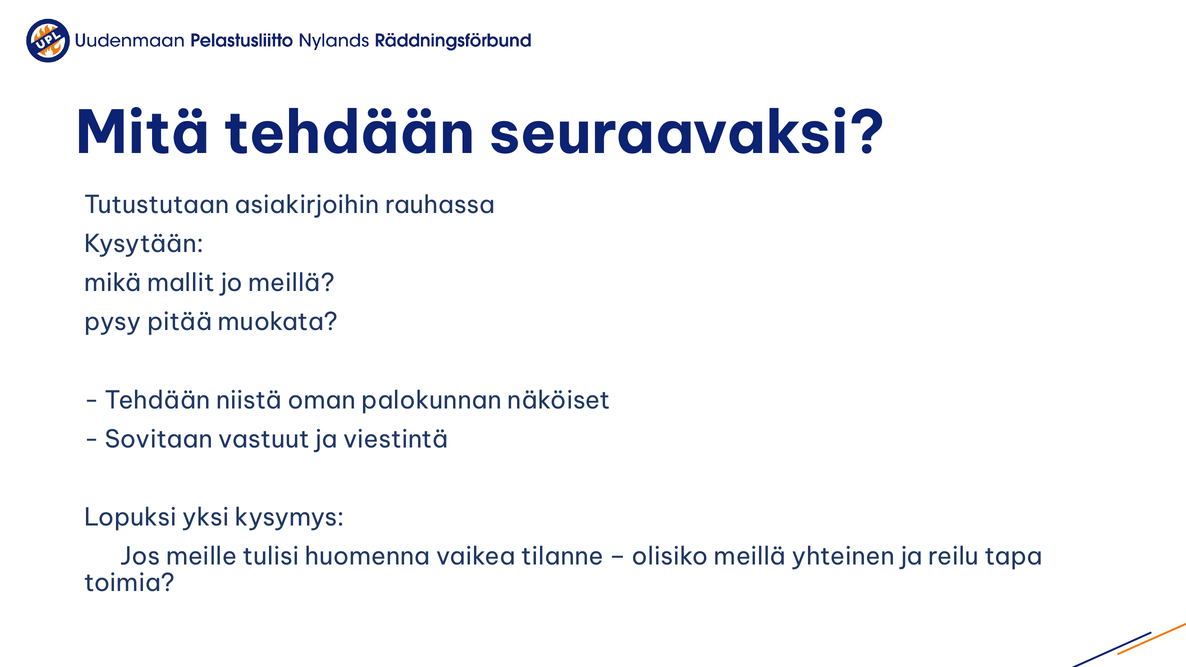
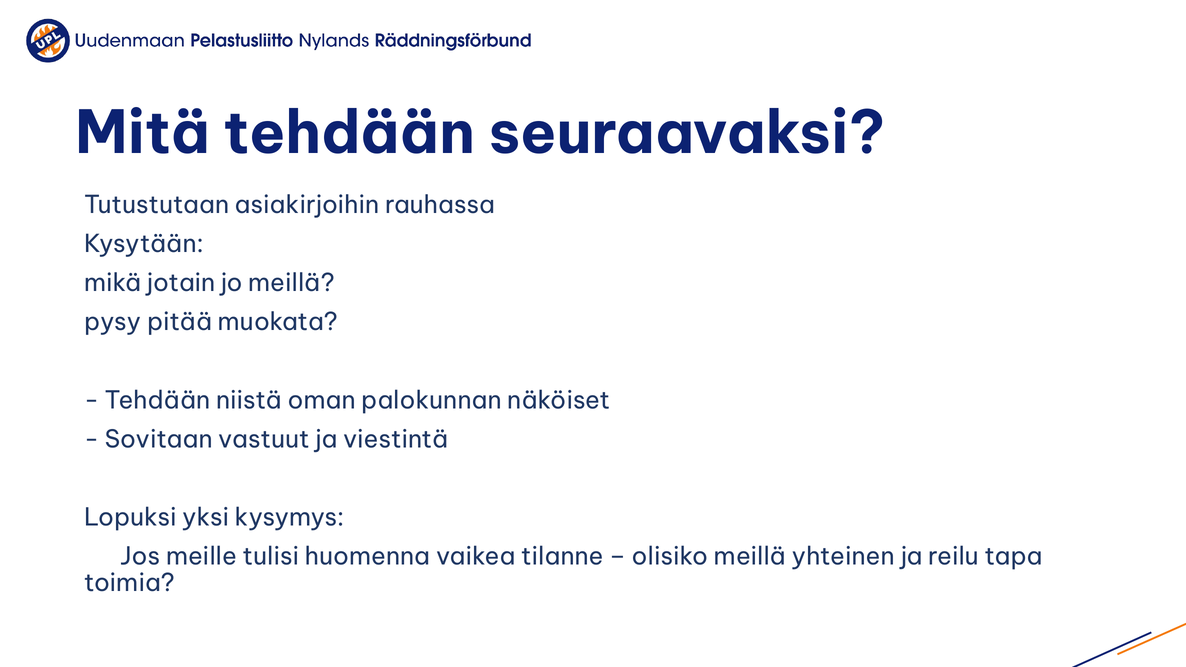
mallit: mallit -> jotain
